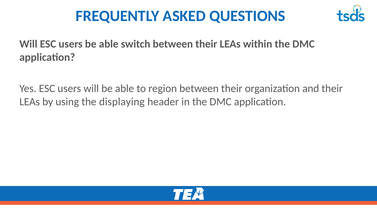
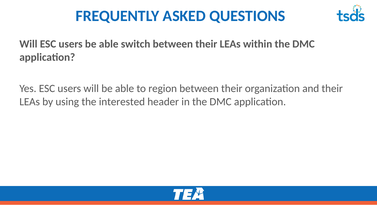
displaying: displaying -> interested
